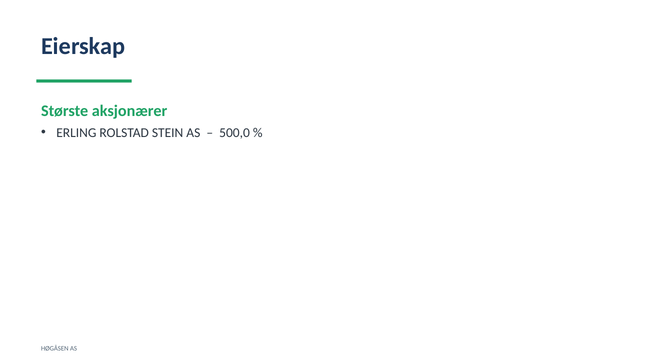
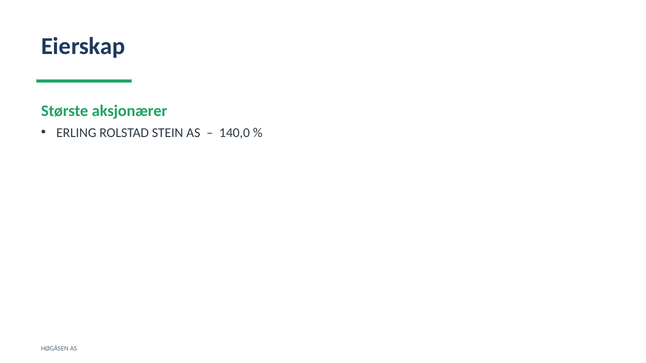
500,0: 500,0 -> 140,0
